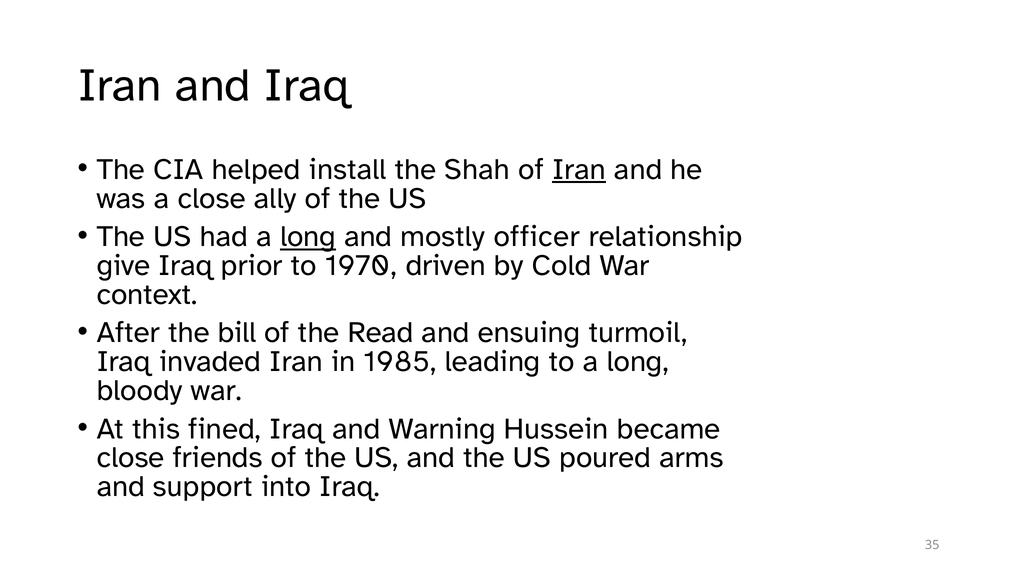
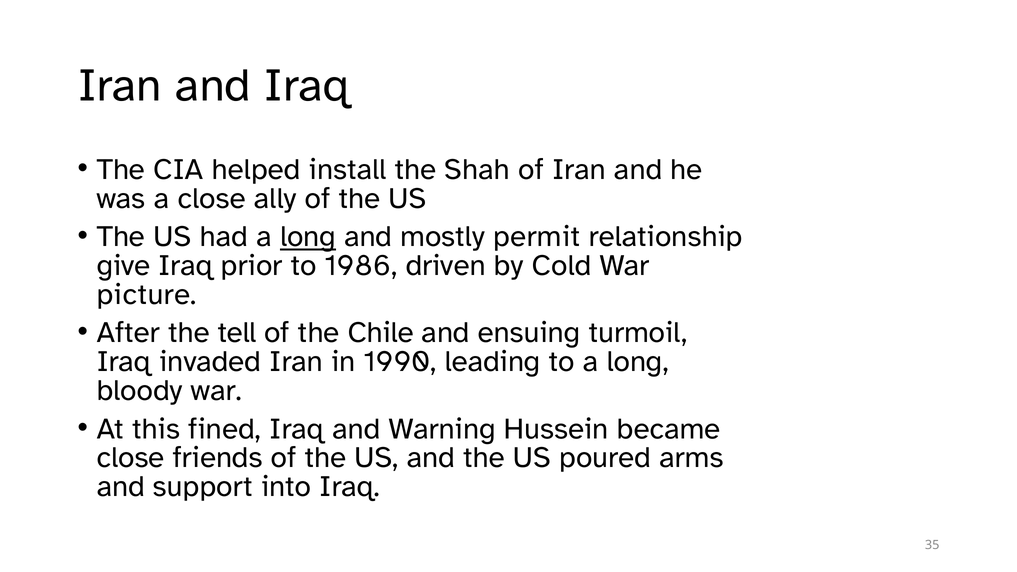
Iran at (579, 169) underline: present -> none
officer: officer -> permit
1970: 1970 -> 1986
context: context -> picture
bill: bill -> tell
Read: Read -> Chile
1985: 1985 -> 1990
